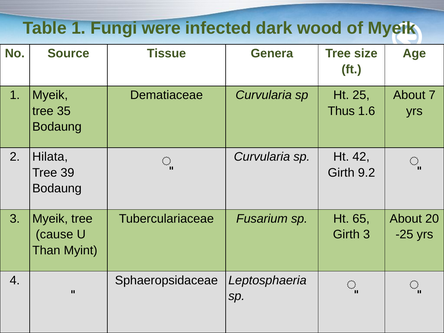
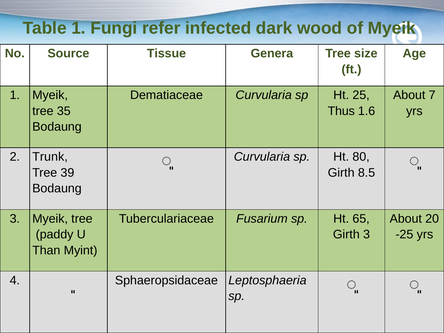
were: were -> refer
Hilata: Hilata -> Trunk
42: 42 -> 80
9.2: 9.2 -> 8.5
cause: cause -> paddy
